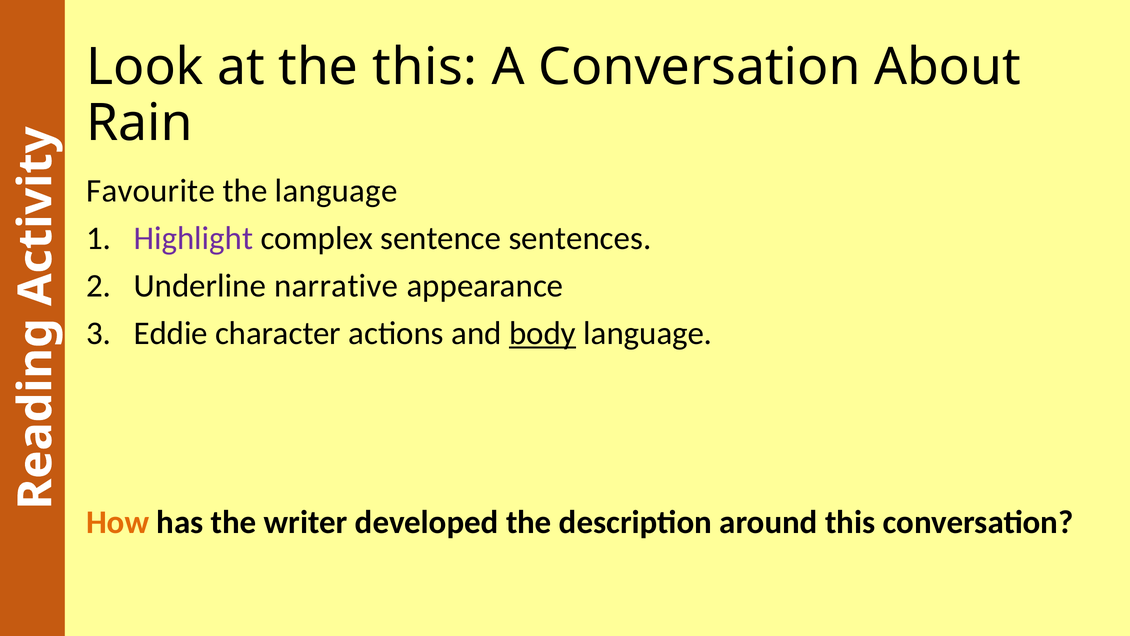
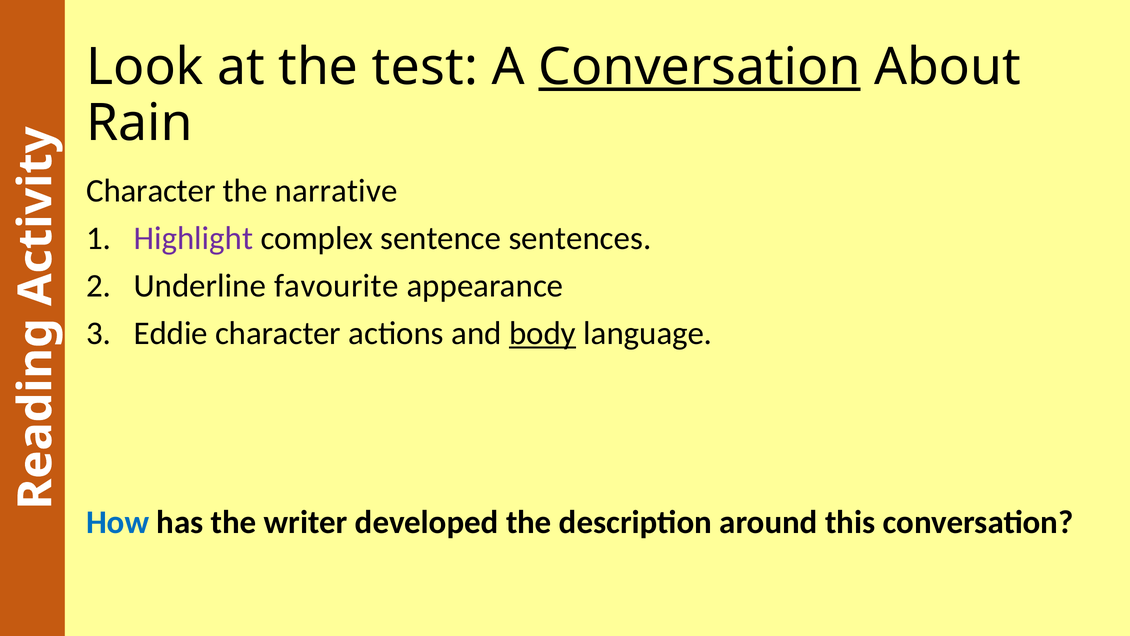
the this: this -> test
Conversation at (700, 67) underline: none -> present
Favourite at (151, 191): Favourite -> Character
the language: language -> narrative
narrative: narrative -> favourite
How colour: orange -> blue
